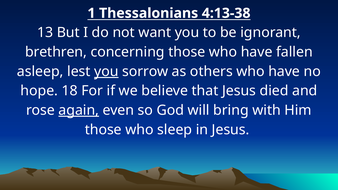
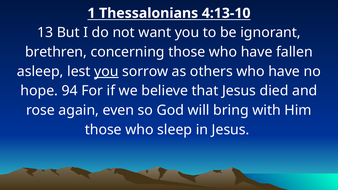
4:13-38: 4:13-38 -> 4:13-10
18: 18 -> 94
again underline: present -> none
